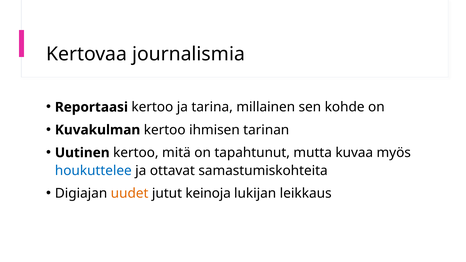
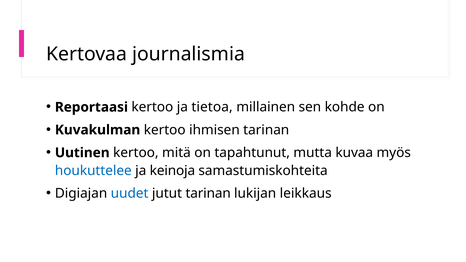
tarina: tarina -> tietoa
ottavat: ottavat -> keinoja
uudet colour: orange -> blue
jutut keinoja: keinoja -> tarinan
